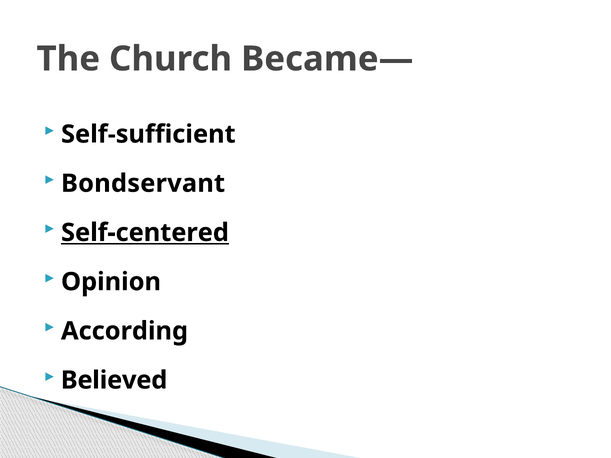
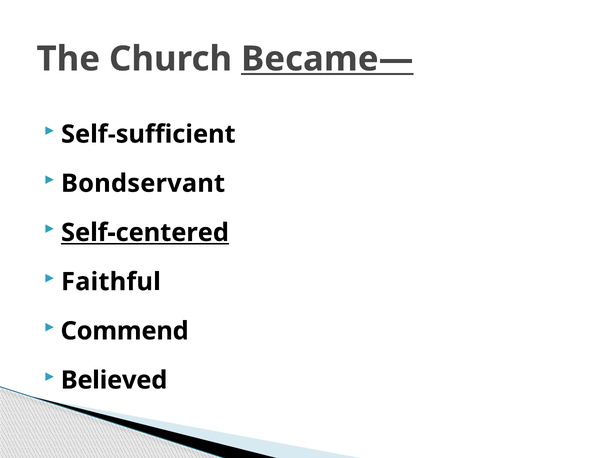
Became— underline: none -> present
Opinion: Opinion -> Faithful
According: According -> Commend
